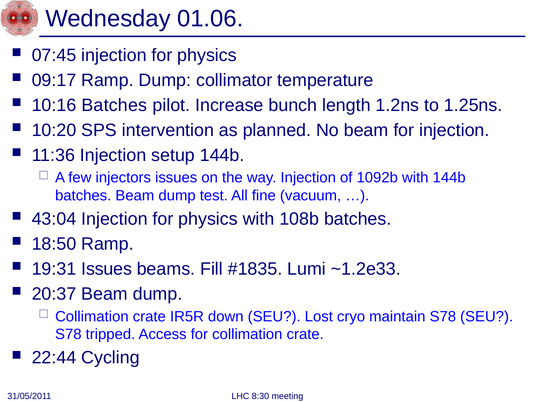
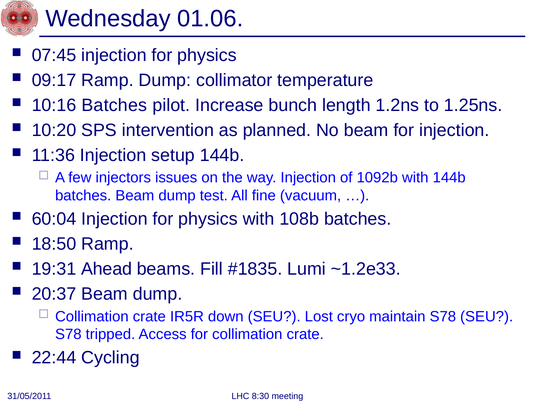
43:04: 43:04 -> 60:04
19:31 Issues: Issues -> Ahead
